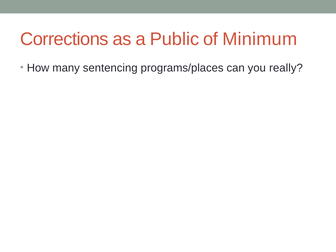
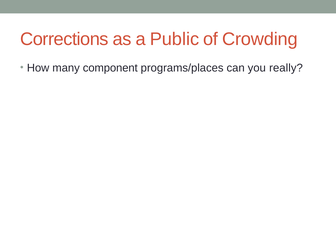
Minimum: Minimum -> Crowding
sentencing: sentencing -> component
